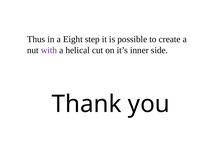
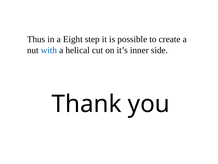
with colour: purple -> blue
